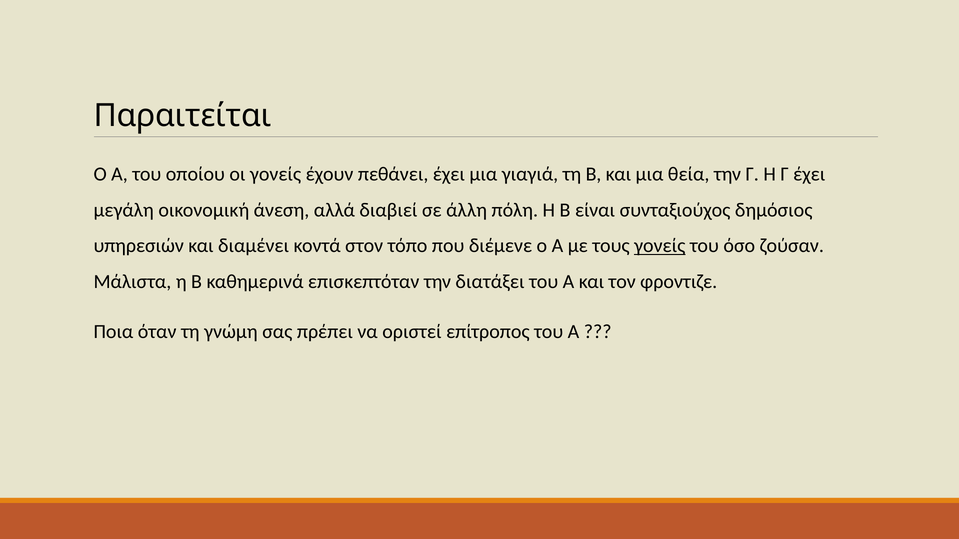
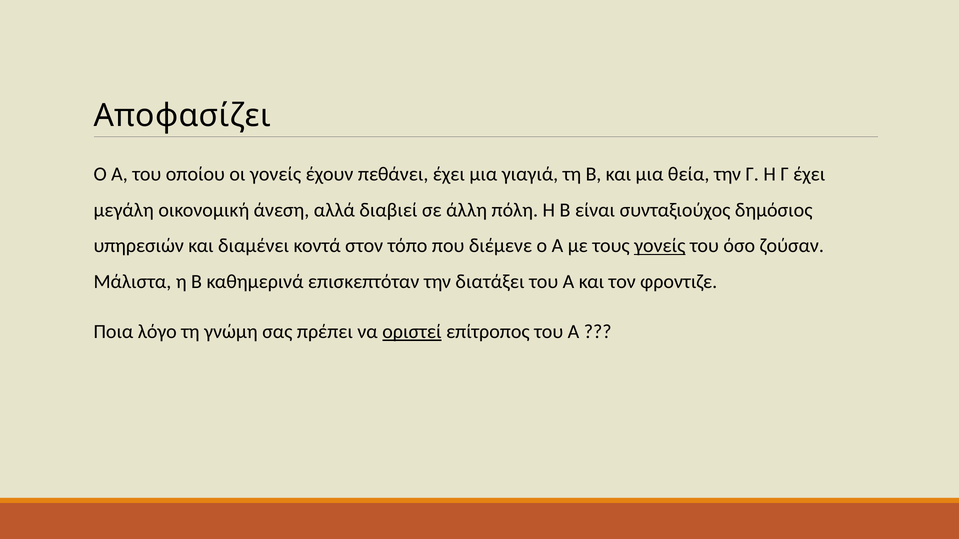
Παραιτείται: Παραιτείται -> Αποφασίζει
όταν: όταν -> λόγο
οριστεί underline: none -> present
